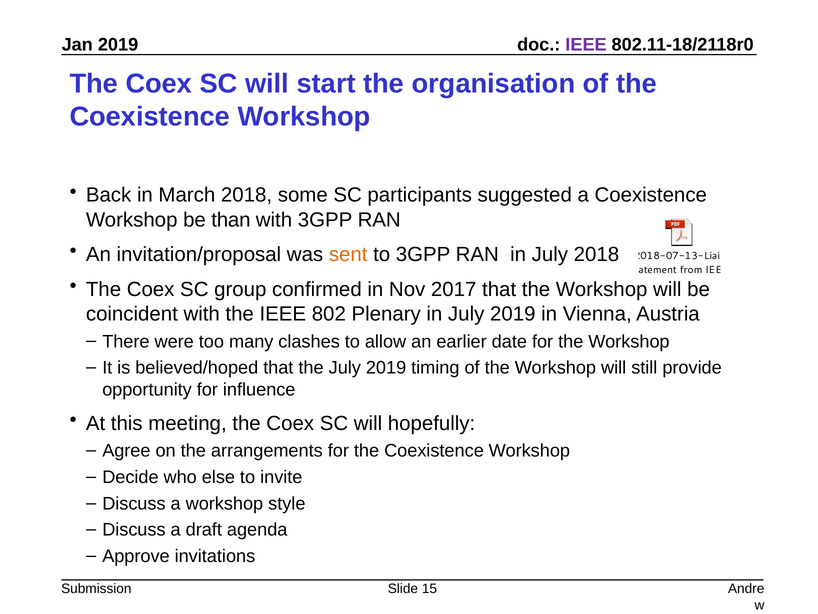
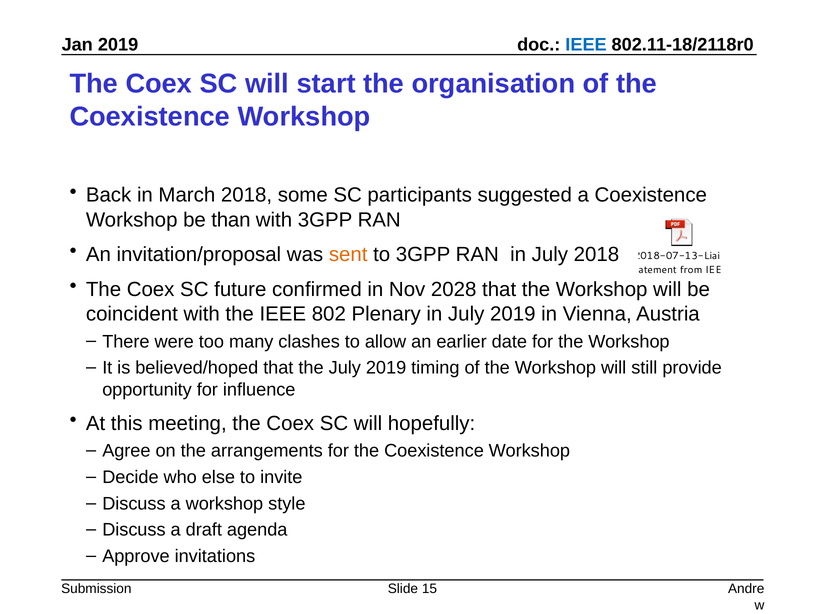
IEEE at (586, 45) colour: purple -> blue
group: group -> future
2017: 2017 -> 2028
